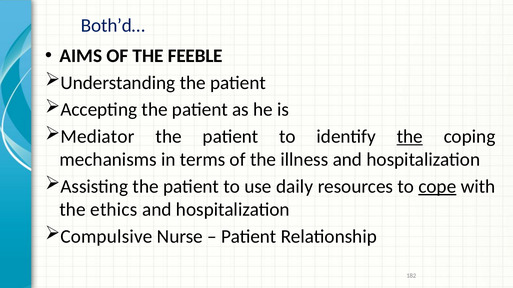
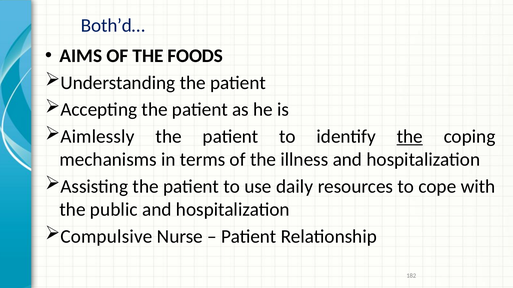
FEEBLE: FEEBLE -> FOODS
Mediator: Mediator -> Aimlessly
cope underline: present -> none
ethics: ethics -> public
